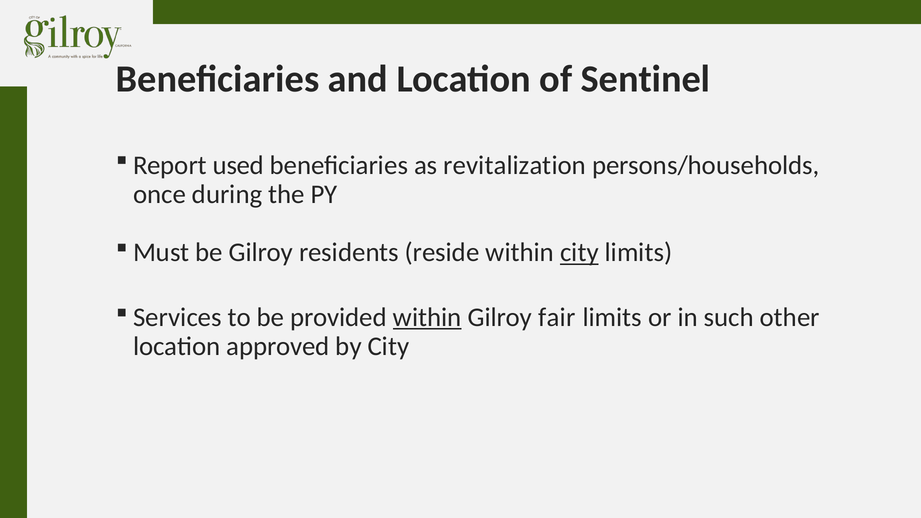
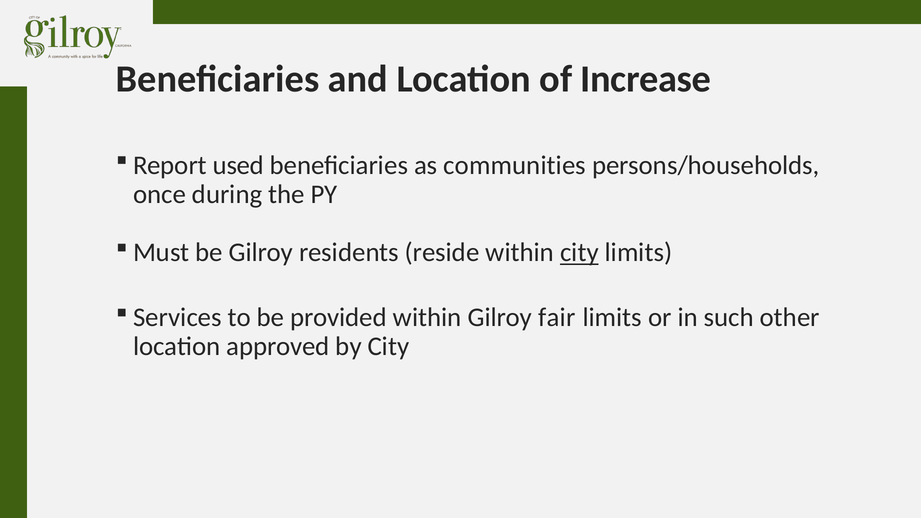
Sentinel: Sentinel -> Increase
revitalization: revitalization -> communities
within at (427, 317) underline: present -> none
